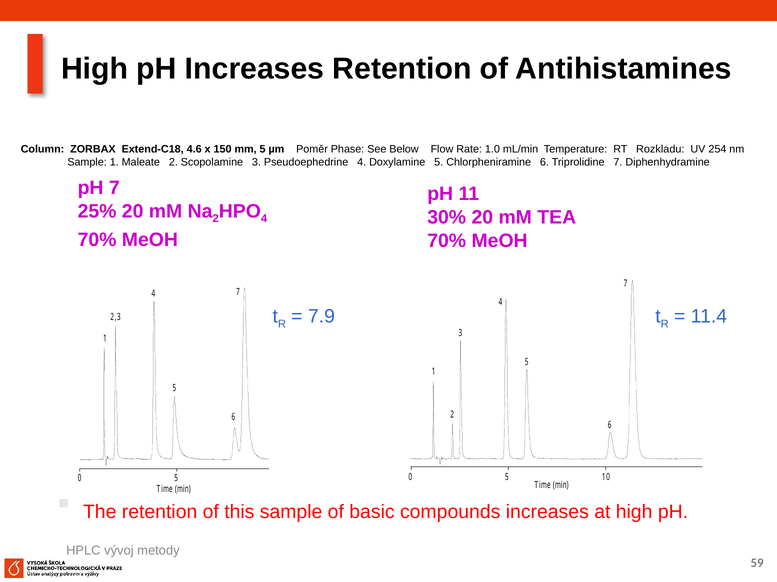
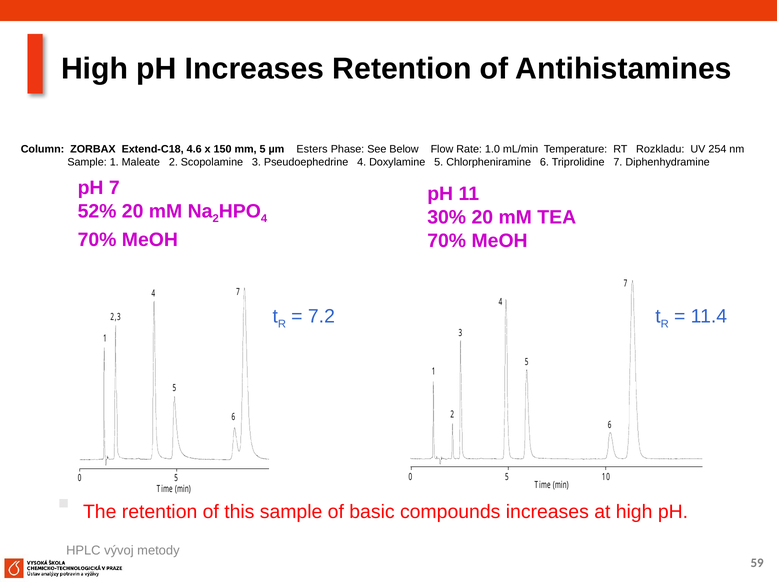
Poměr: Poměr -> Esters
25%: 25% -> 52%
7.9: 7.9 -> 7.2
